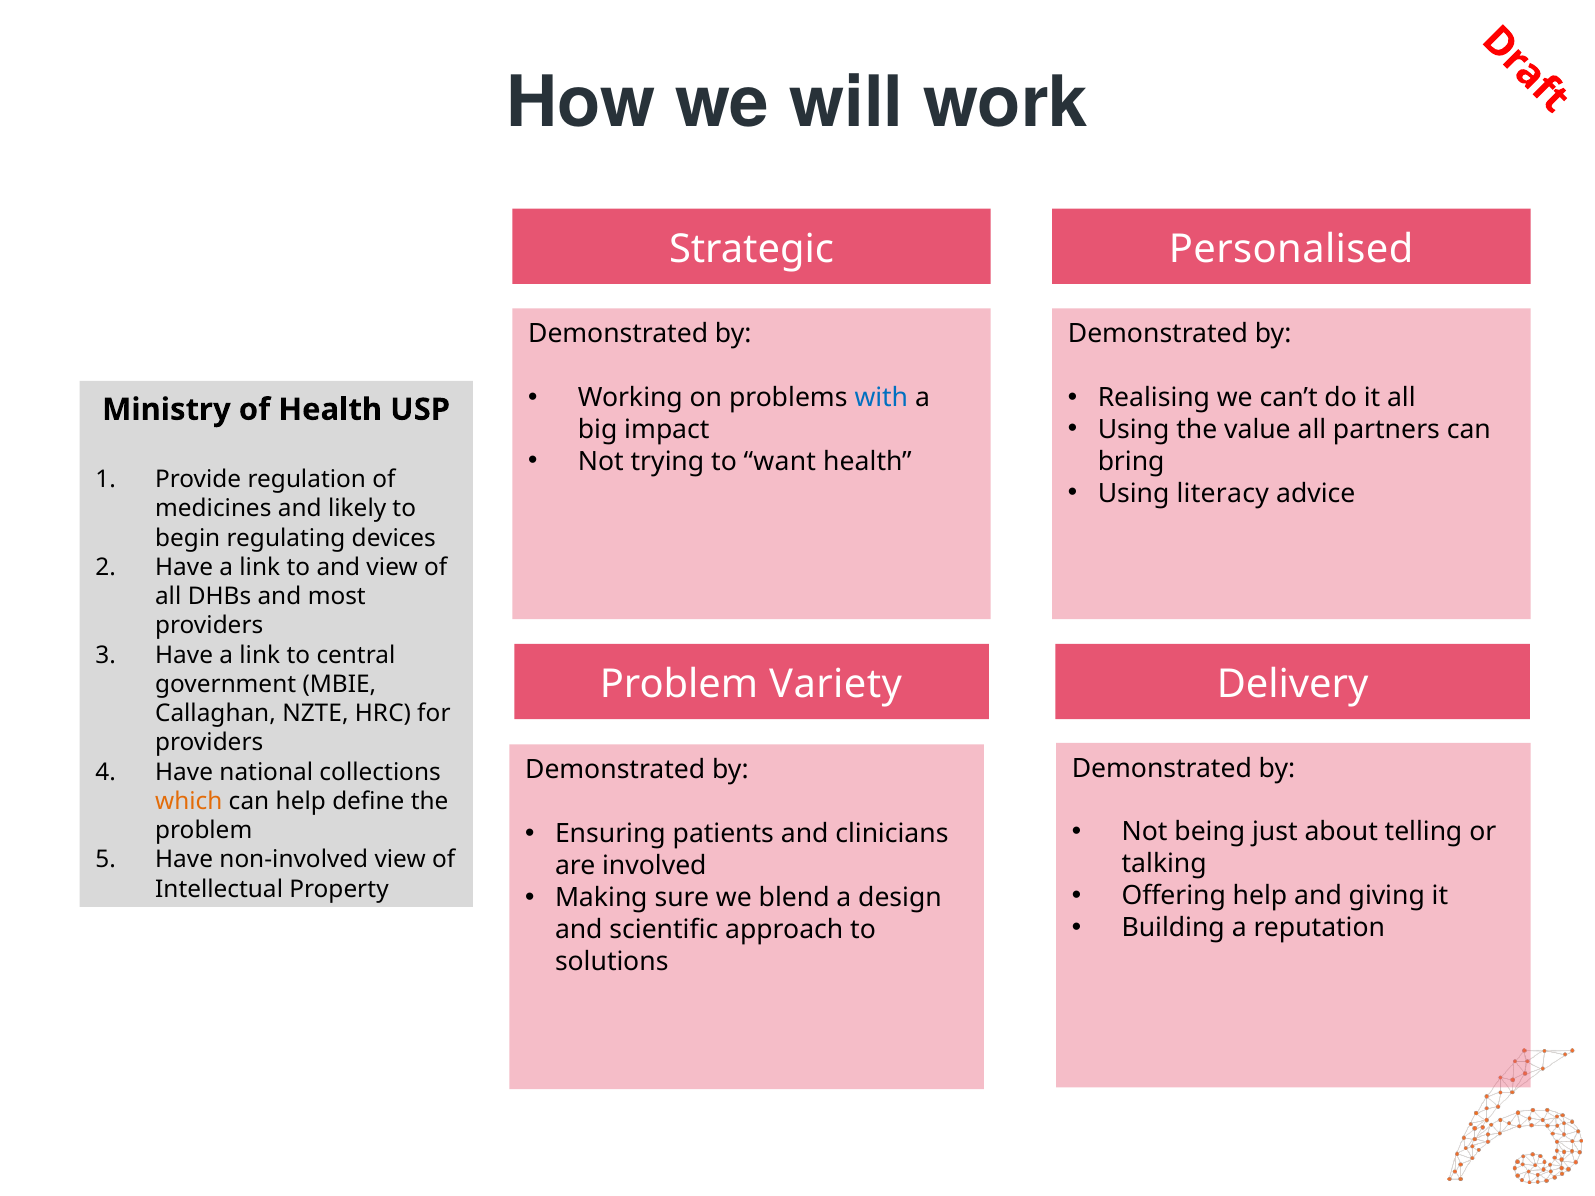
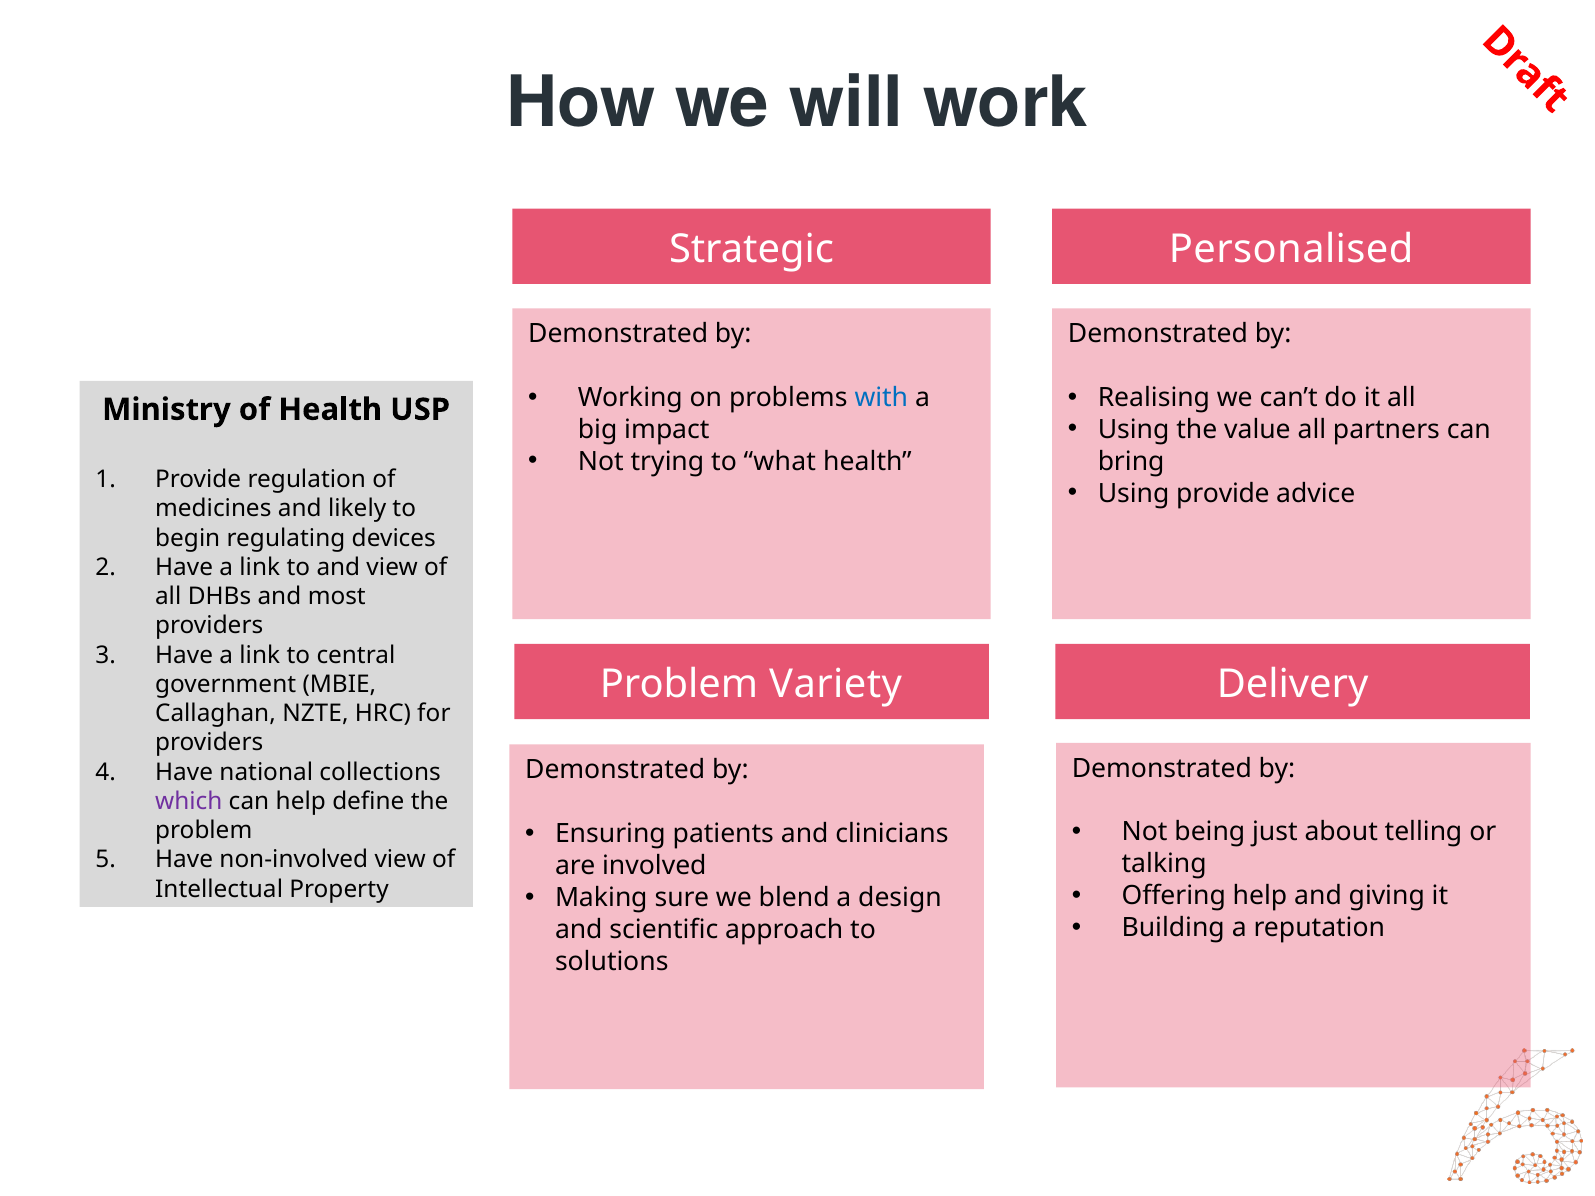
want: want -> what
Using literacy: literacy -> provide
which colour: orange -> purple
